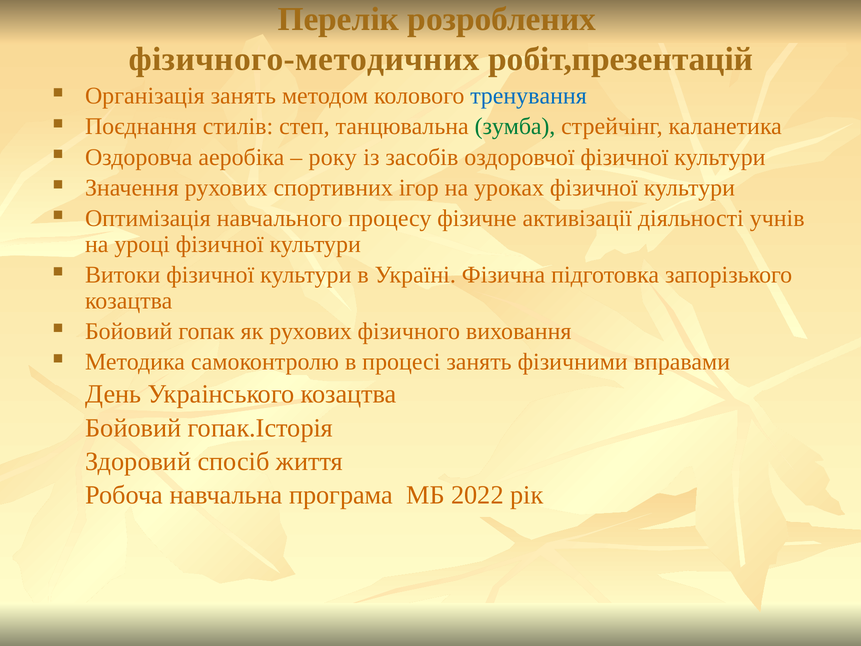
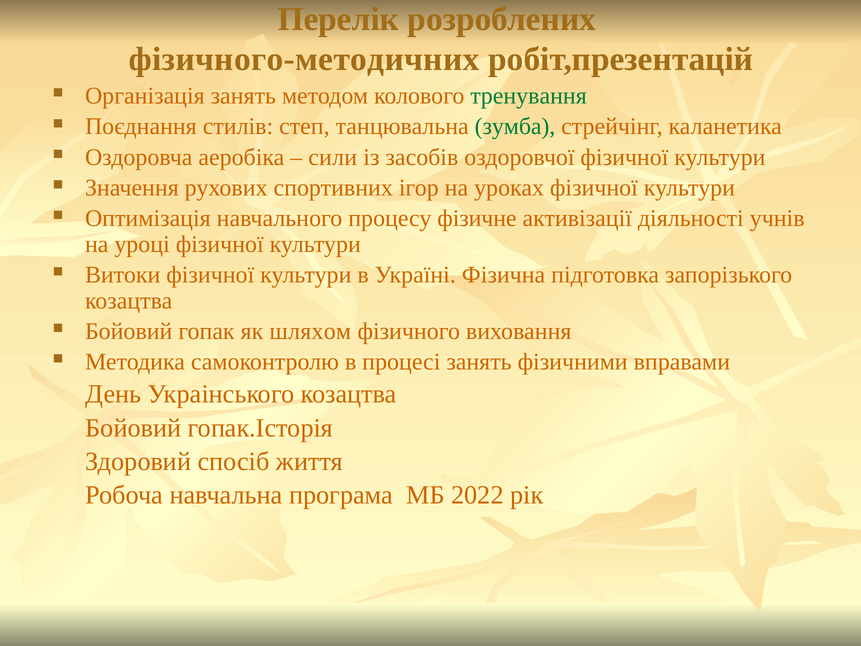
тренування colour: blue -> green
року: року -> сили
як рухових: рухових -> шляхом
